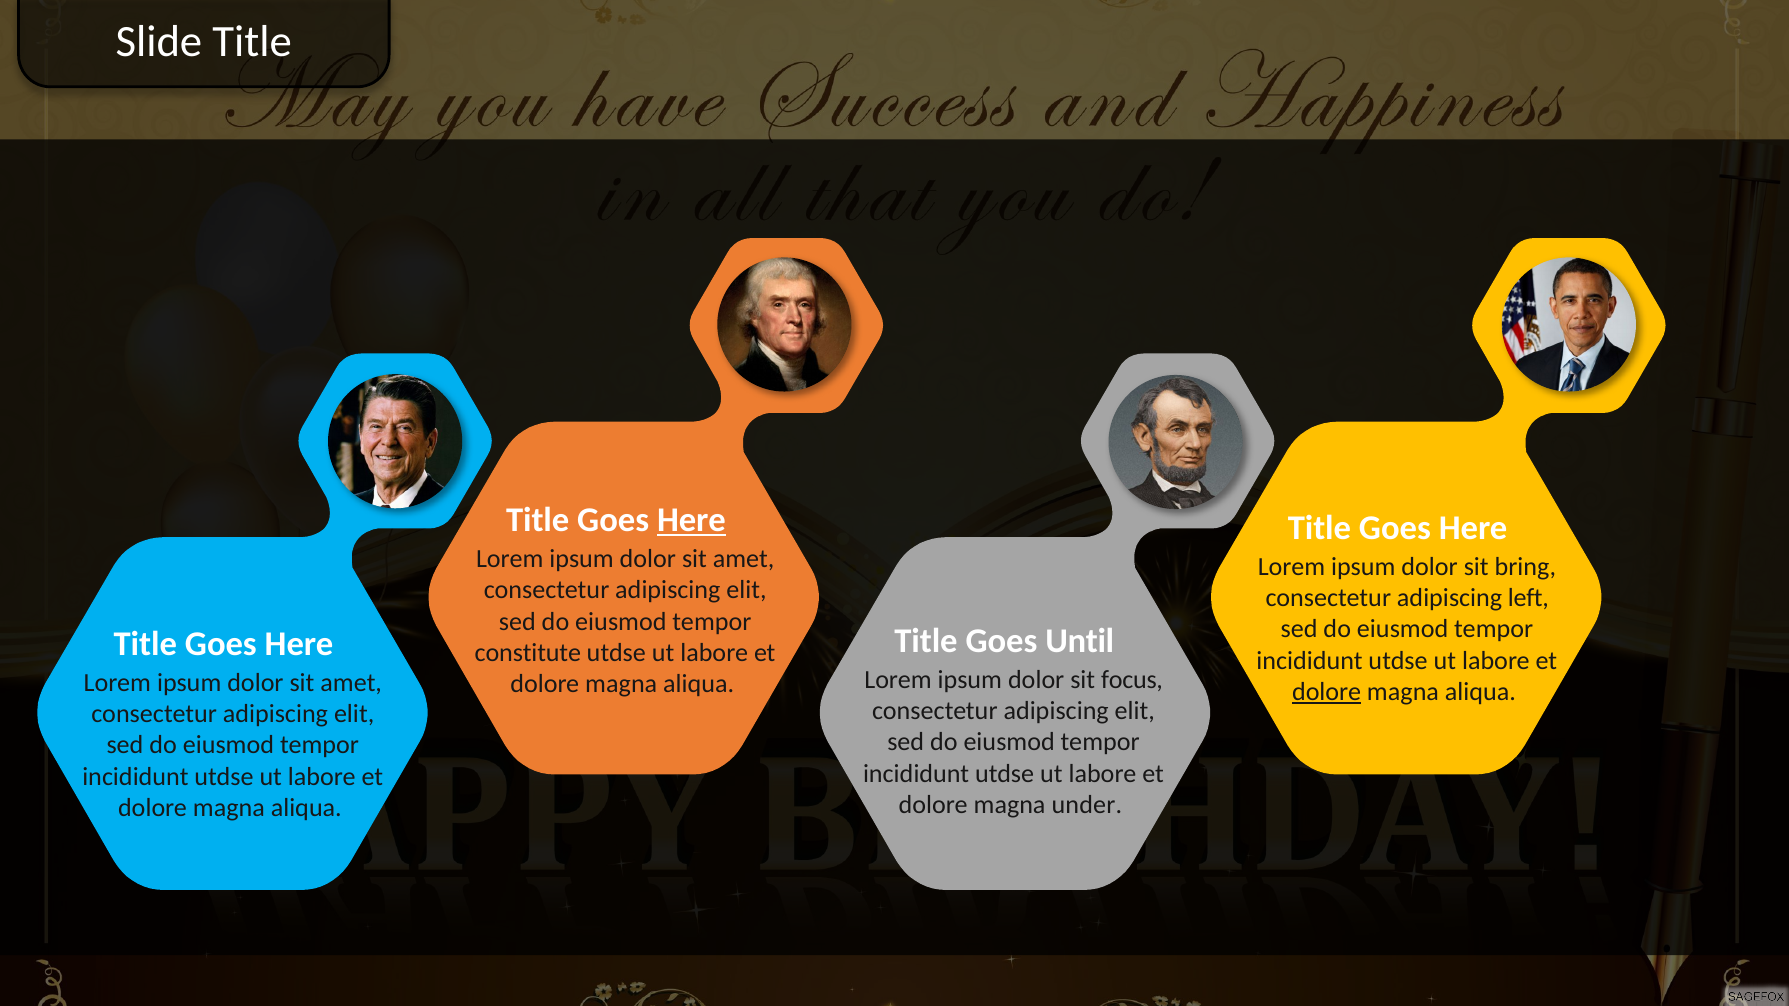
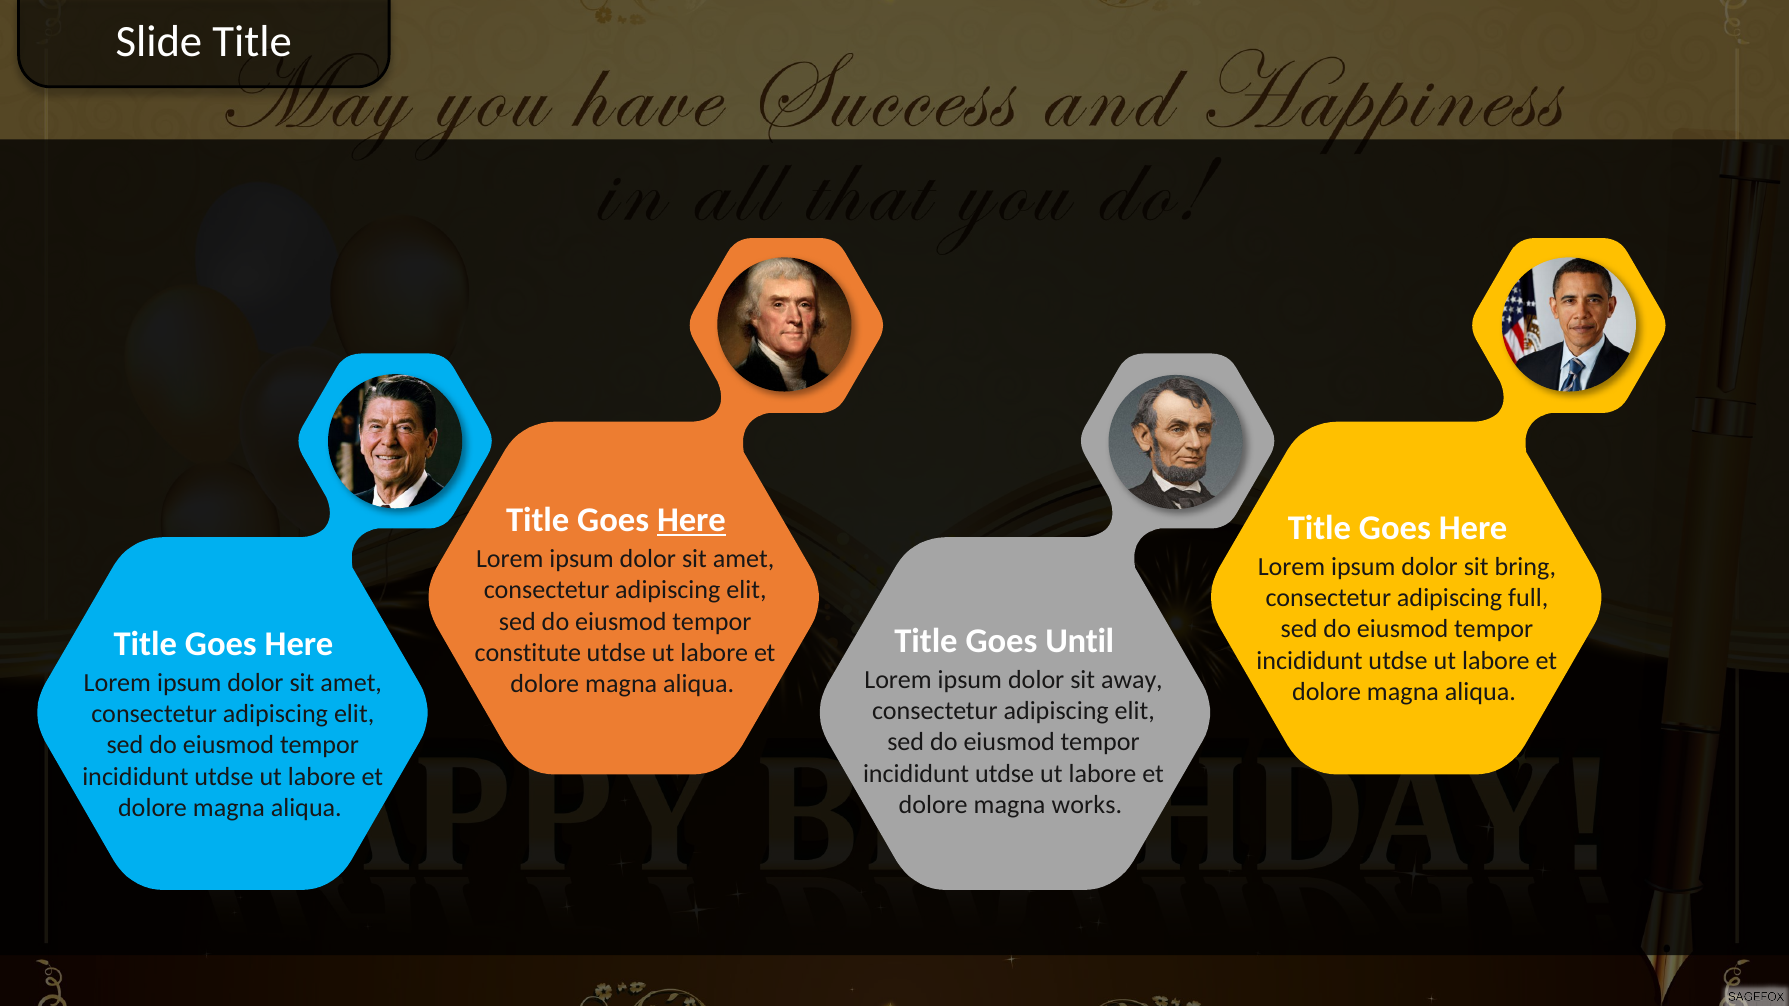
left: left -> full
focus: focus -> away
dolore at (1327, 692) underline: present -> none
under: under -> works
